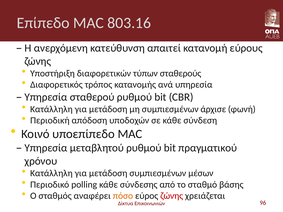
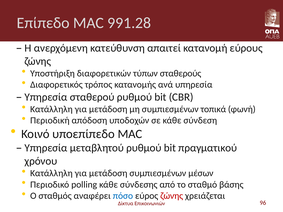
803.16: 803.16 -> 991.28
άρχισε: άρχισε -> τοπικά
πόσο colour: orange -> blue
